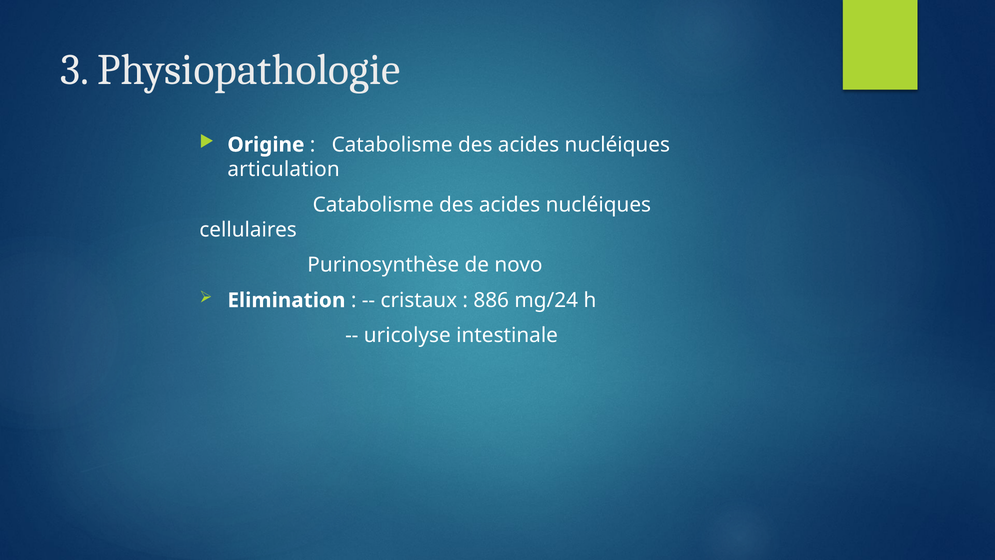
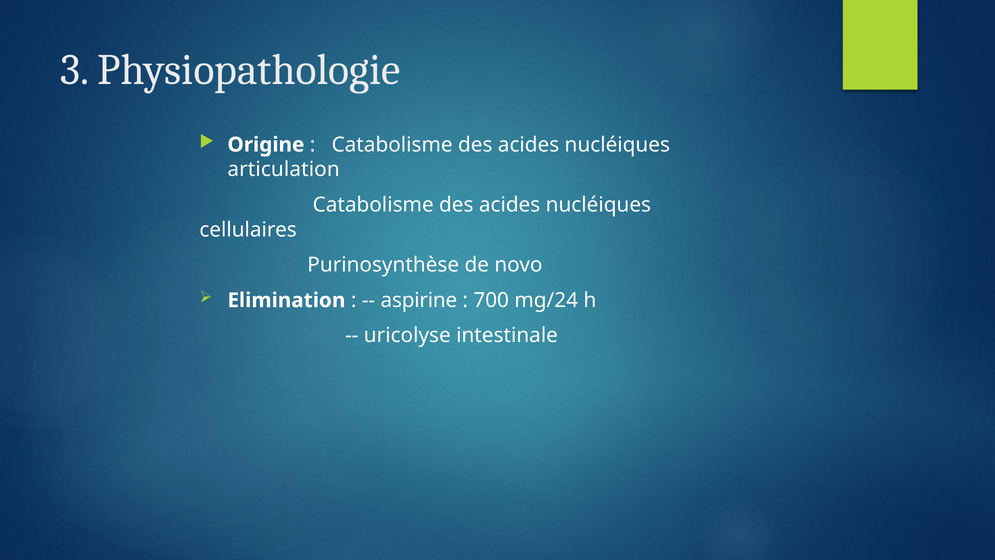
cristaux: cristaux -> aspirine
886: 886 -> 700
